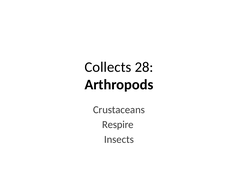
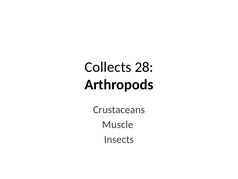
Respire: Respire -> Muscle
